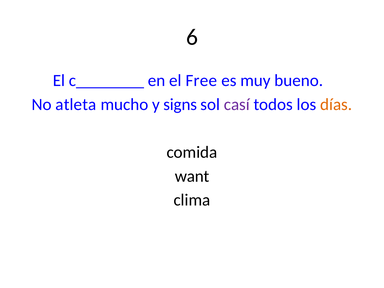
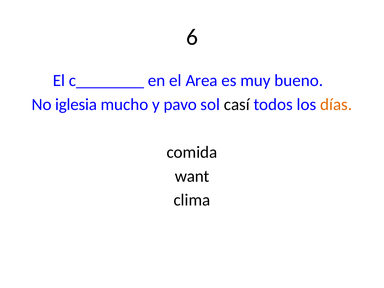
Free: Free -> Area
atleta: atleta -> iglesia
signs: signs -> pavo
casí colour: purple -> black
